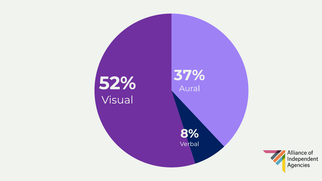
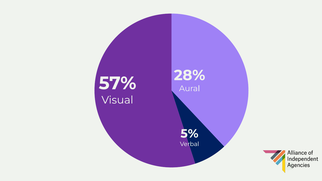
37%: 37% -> 28%
52%: 52% -> 57%
8%: 8% -> 5%
